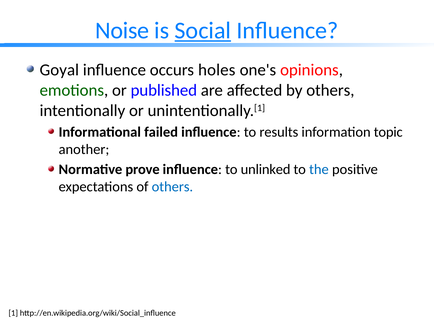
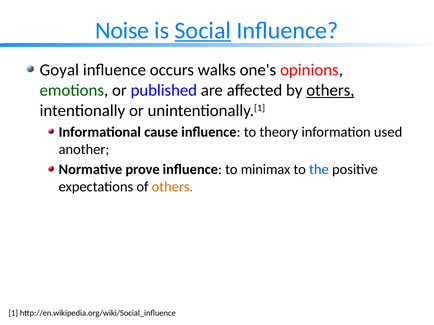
holes: holes -> walks
others at (330, 90) underline: none -> present
failed: failed -> cause
results: results -> theory
topic: topic -> used
unlinked: unlinked -> minimax
others at (172, 187) colour: blue -> orange
